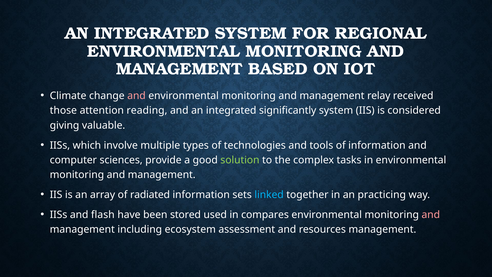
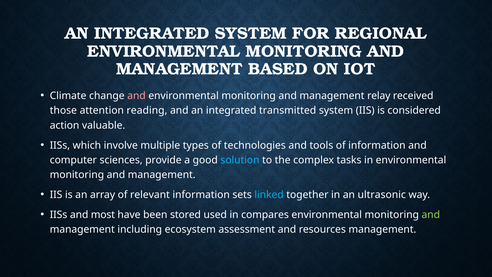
signiﬁcantly: signiﬁcantly -> transmitted
giving: giving -> action
solution colour: light green -> light blue
radiated: radiated -> relevant
practicing: practicing -> ultrasonic
flash: flash -> most
and at (431, 214) colour: pink -> light green
